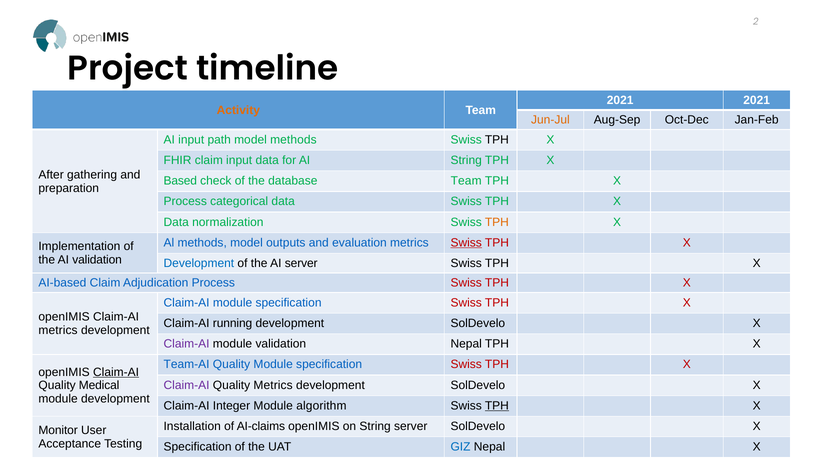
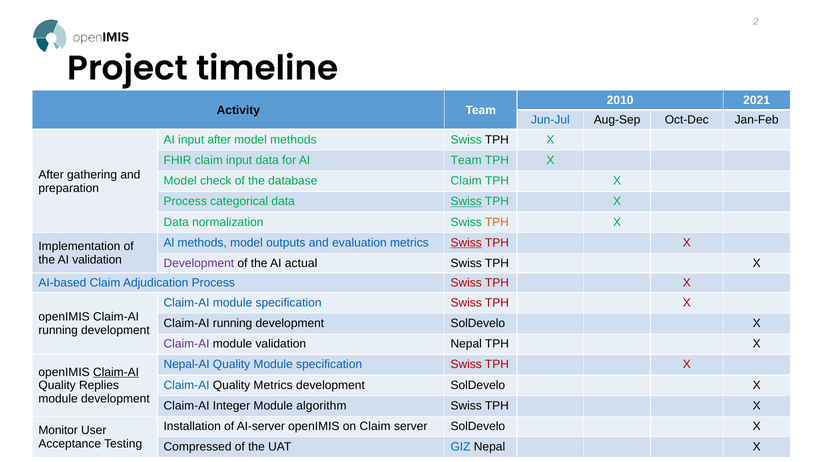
2021 at (620, 100): 2021 -> 2010
Activity colour: orange -> black
Jun-Jul colour: orange -> blue
input path: path -> after
String at (466, 160): String -> Team
Based at (180, 181): Based -> Model
database Team: Team -> Claim
Swiss at (466, 201) underline: none -> present
Development at (199, 263) colour: blue -> purple
AI server: server -> actual
metrics at (58, 330): metrics -> running
Team-AI: Team-AI -> Nepal-AI
Claim-AI at (187, 385) colour: purple -> blue
Medical: Medical -> Replies
TPH at (497, 405) underline: present -> none
AI-claims: AI-claims -> AI-server
on String: String -> Claim
Specification at (198, 447): Specification -> Compressed
